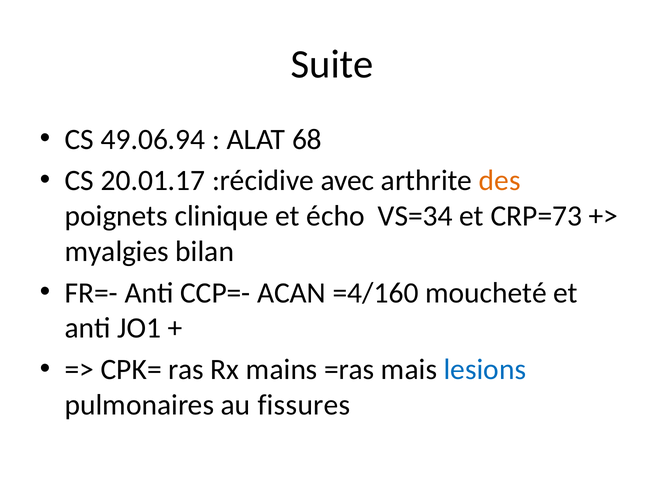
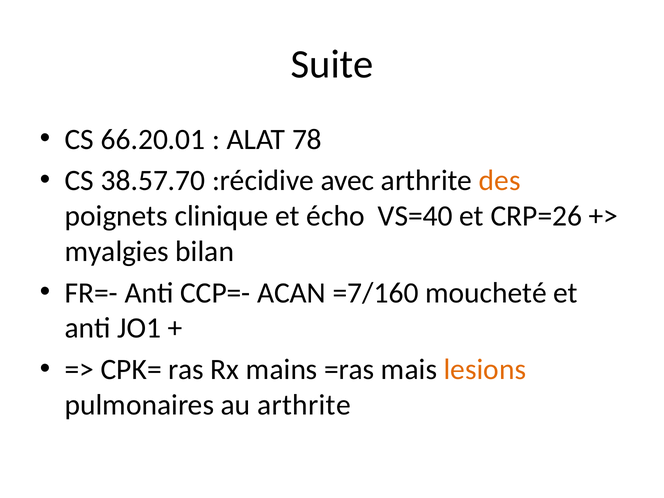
49.06.94: 49.06.94 -> 66.20.01
68: 68 -> 78
20.01.17: 20.01.17 -> 38.57.70
VS=34: VS=34 -> VS=40
CRP=73: CRP=73 -> CRP=26
=4/160: =4/160 -> =7/160
lesions colour: blue -> orange
au fissures: fissures -> arthrite
